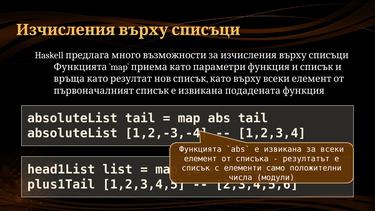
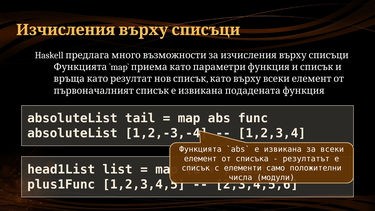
abs tail: tail -> func
plus1Tail: plus1Tail -> plus1Func
